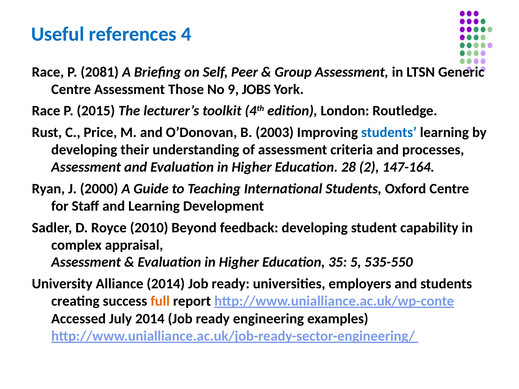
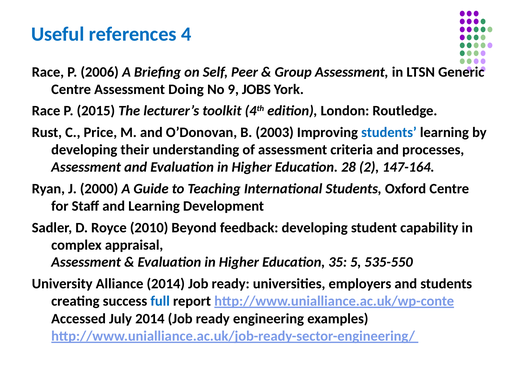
2081: 2081 -> 2006
Those: Those -> Doing
full colour: orange -> blue
